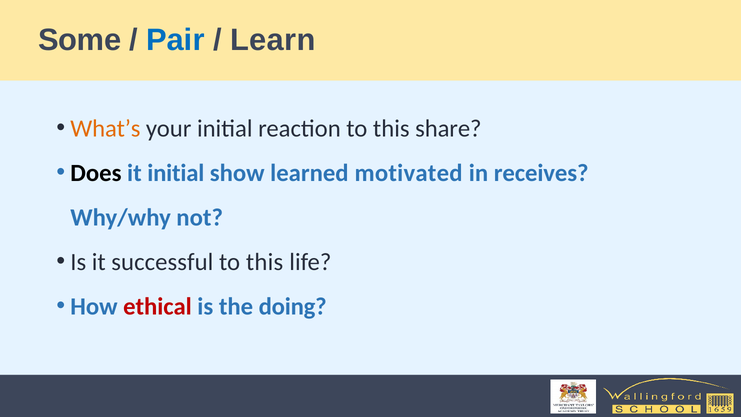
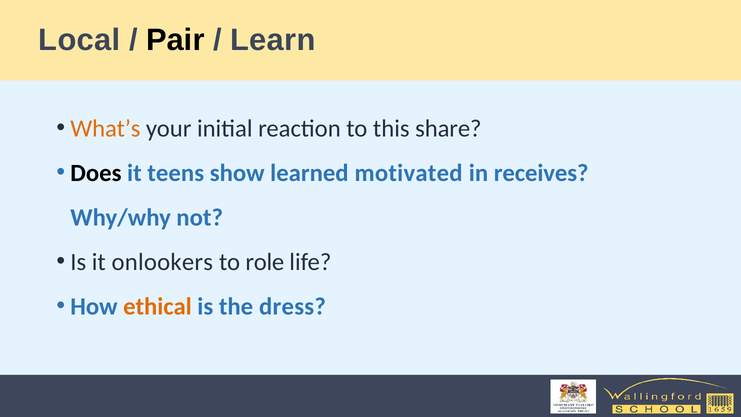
Some: Some -> Local
Pair colour: blue -> black
it initial: initial -> teens
successful: successful -> onlookers
this at (265, 262): this -> role
ethical colour: red -> orange
doing: doing -> dress
